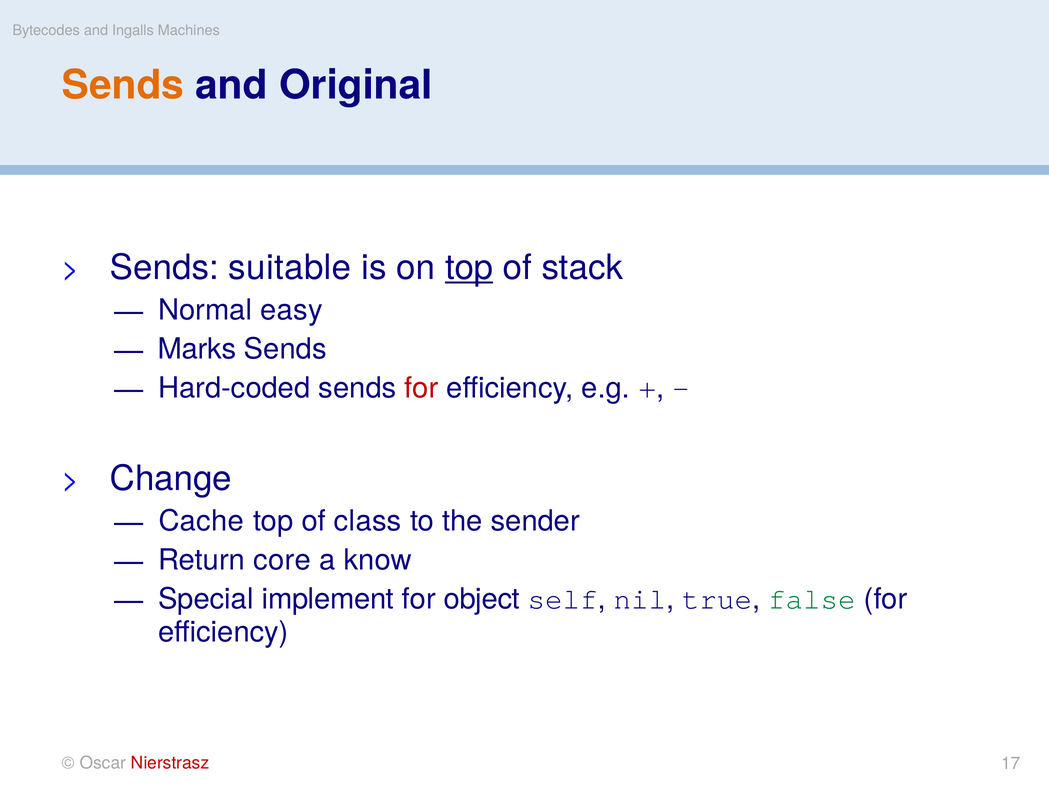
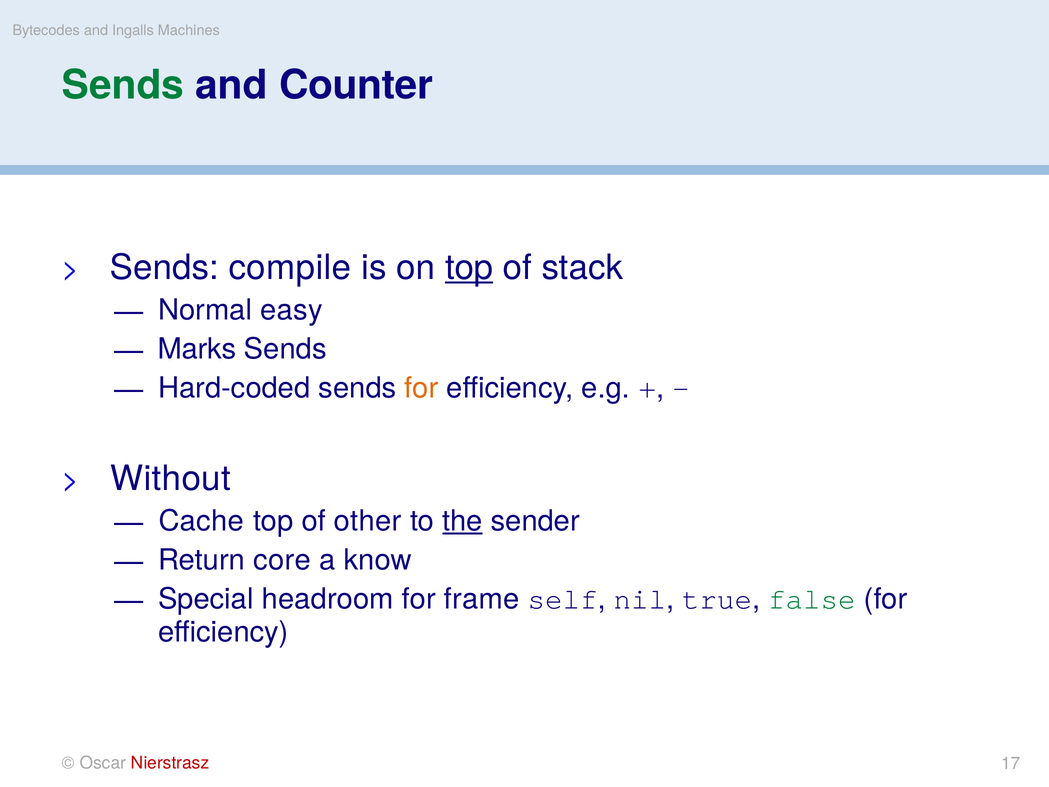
Sends at (123, 85) colour: orange -> green
Original: Original -> Counter
suitable: suitable -> compile
for at (421, 388) colour: red -> orange
Change: Change -> Without
class: class -> other
the underline: none -> present
implement: implement -> headroom
object: object -> frame
